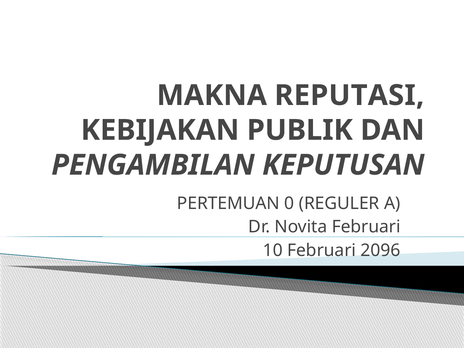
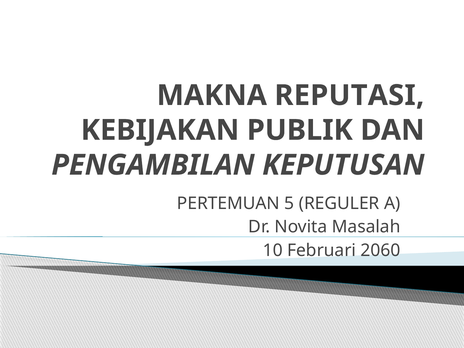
0: 0 -> 5
Novita Februari: Februari -> Masalah
2096: 2096 -> 2060
